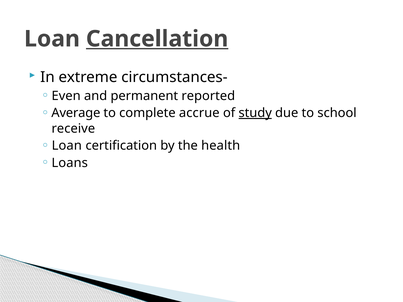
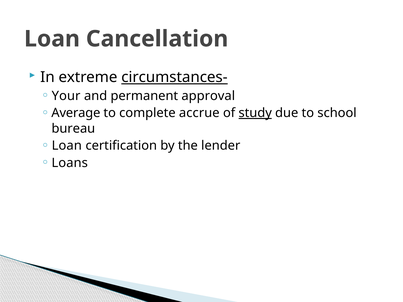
Cancellation underline: present -> none
circumstances- underline: none -> present
Even: Even -> Your
reported: reported -> approval
receive: receive -> bureau
health: health -> lender
